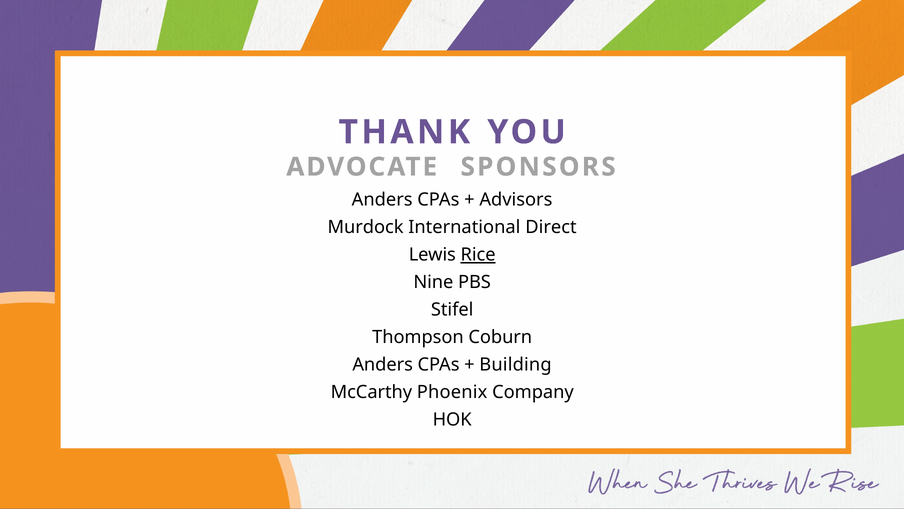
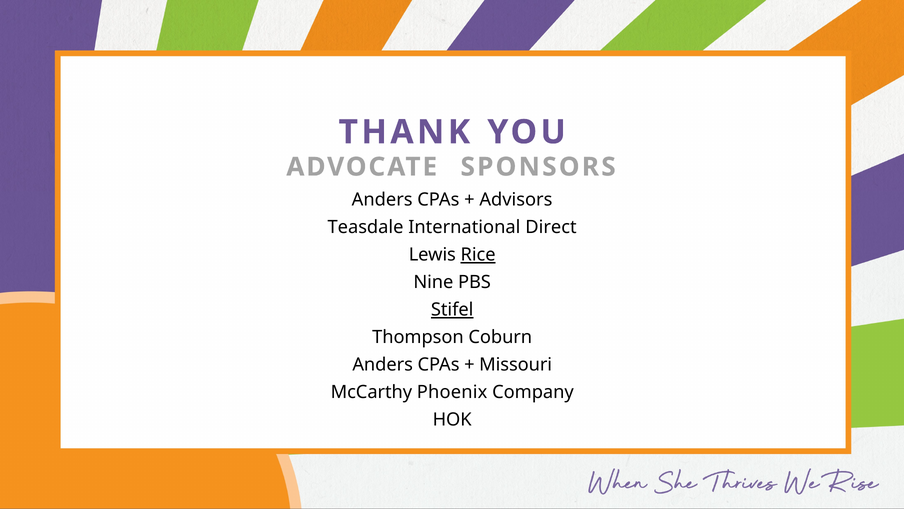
Murdock: Murdock -> Teasdale
Stifel underline: none -> present
Building: Building -> Missouri
